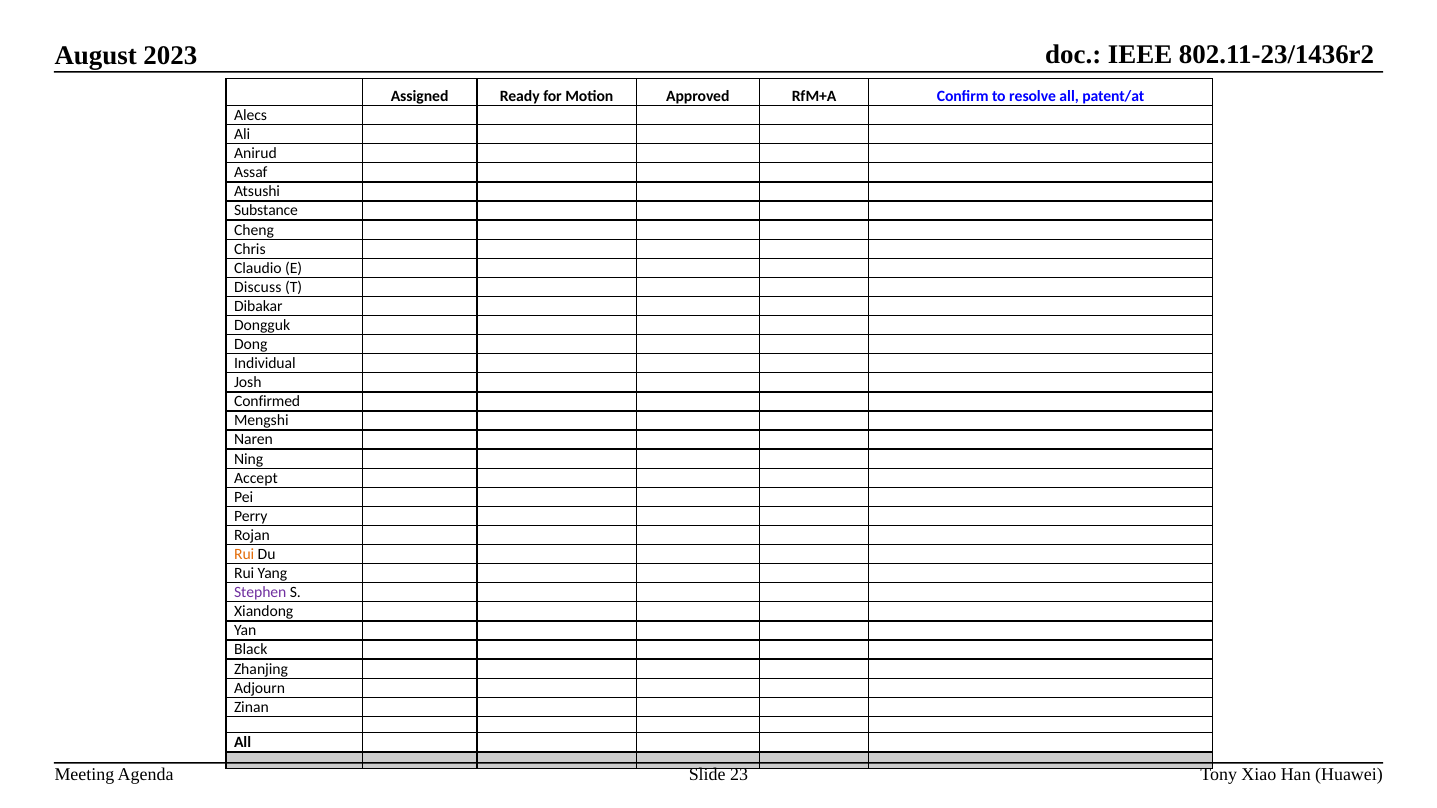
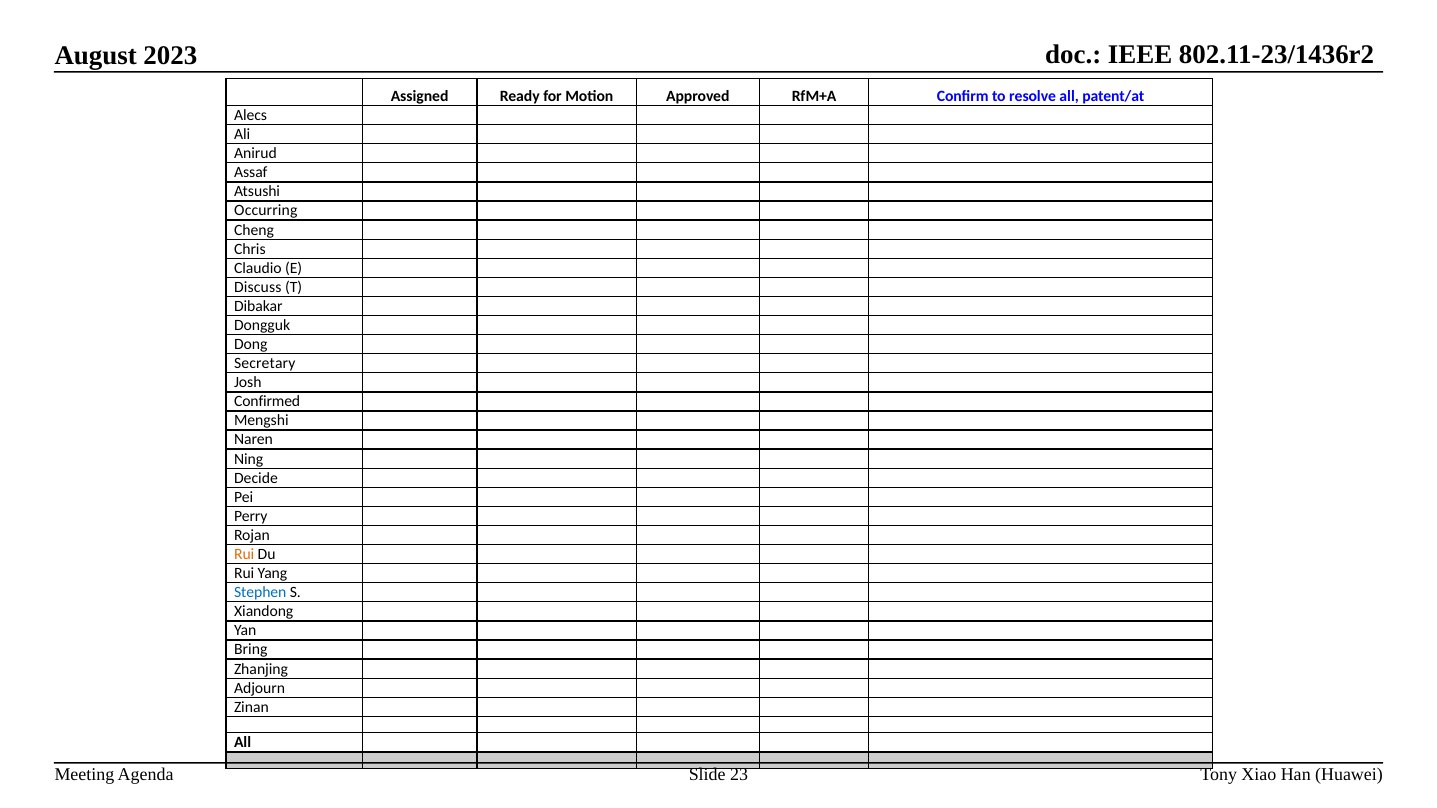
Substance: Substance -> Occurring
Individual: Individual -> Secretary
Accept: Accept -> Decide
Stephen colour: purple -> blue
Black: Black -> Bring
